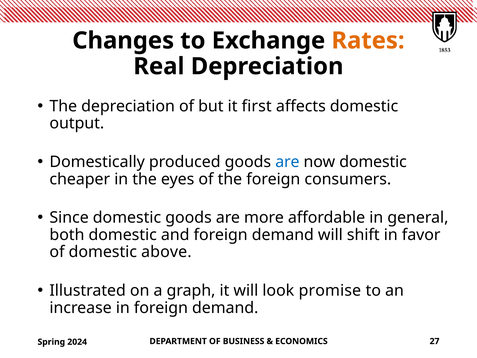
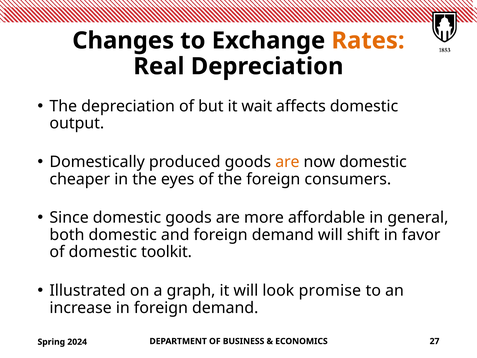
first: first -> wait
are at (287, 162) colour: blue -> orange
above: above -> toolkit
